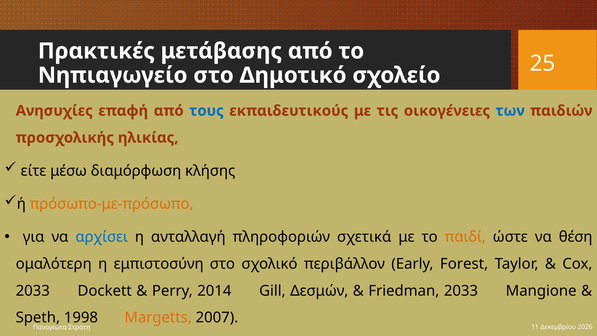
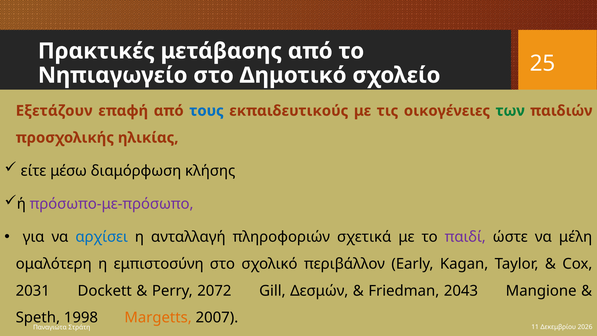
Ανησυχίες: Ανησυχίες -> Εξετάζουν
των colour: blue -> green
πρόσωπο-με-πρόσωπο colour: orange -> purple
παιδί colour: orange -> purple
θέση: θέση -> μέλη
Forest: Forest -> Kagan
2033 at (33, 291): 2033 -> 2031
2014: 2014 -> 2072
Friedman 2033: 2033 -> 2043
